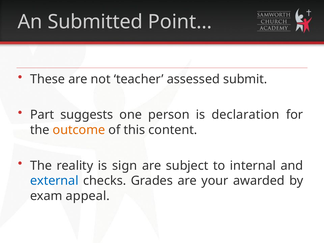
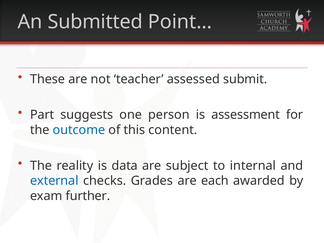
declaration: declaration -> assessment
outcome colour: orange -> blue
sign: sign -> data
your: your -> each
appeal: appeal -> further
